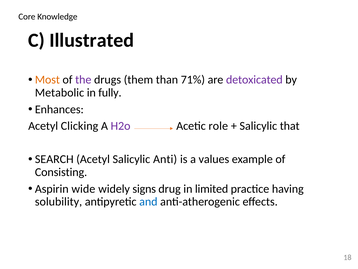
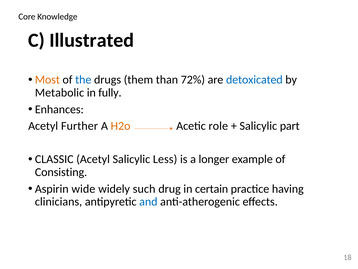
the colour: purple -> blue
71%: 71% -> 72%
detoxicated colour: purple -> blue
Clicking: Clicking -> Further
H2o colour: purple -> orange
that: that -> part
SEARCH: SEARCH -> CLASSIC
Anti: Anti -> Less
values: values -> longer
signs: signs -> such
limited: limited -> certain
solubility: solubility -> clinicians
